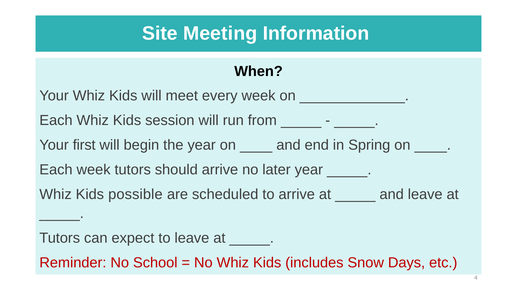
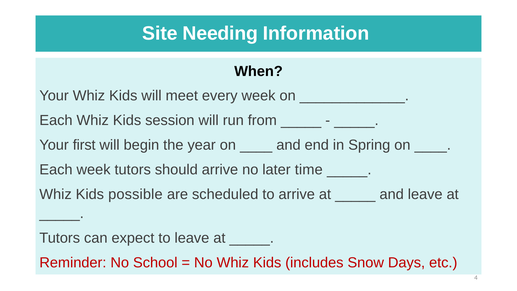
Meeting: Meeting -> Needing
later year: year -> time
